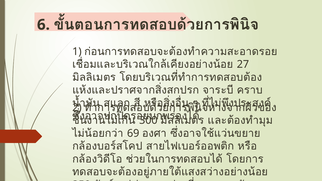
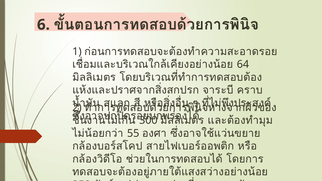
27: 27 -> 64
69: 69 -> 55
